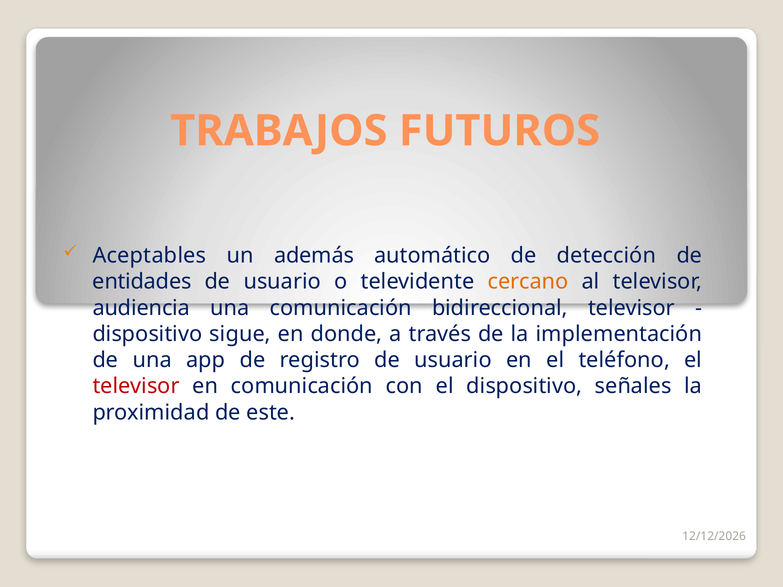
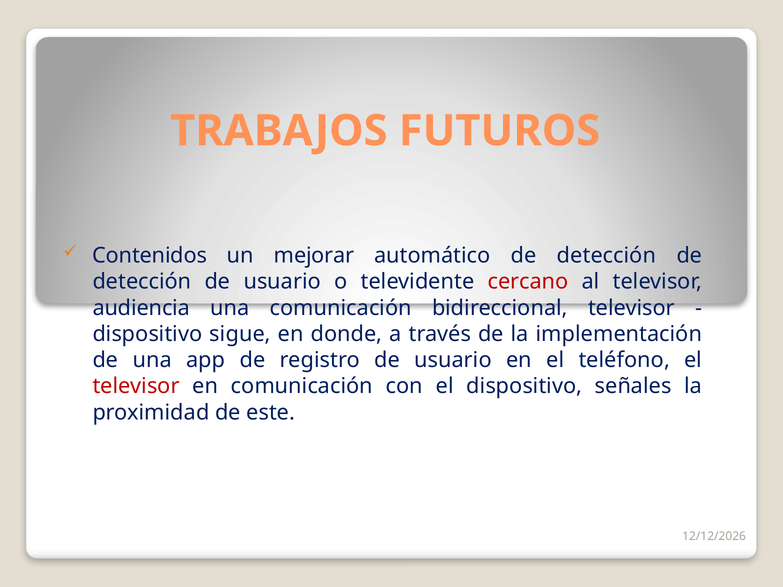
Aceptables: Aceptables -> Contenidos
además: además -> mejorar
entidades at (142, 282): entidades -> detección
cercano colour: orange -> red
